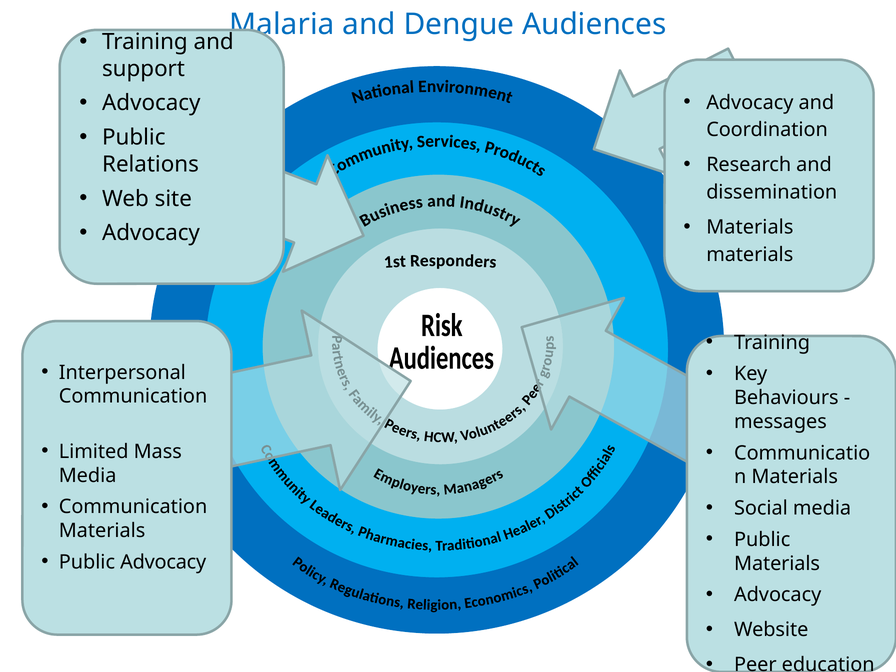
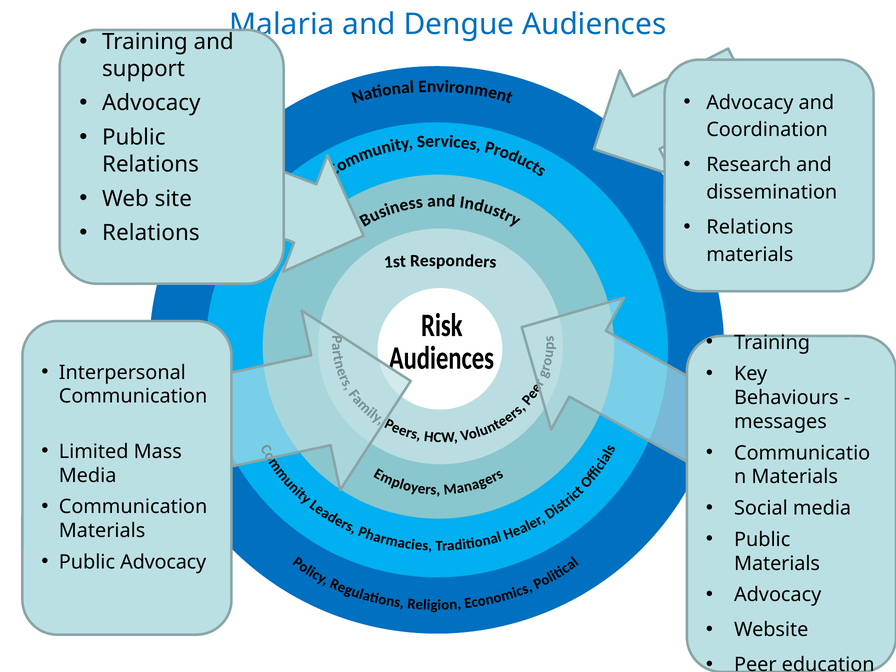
Materials at (750, 227): Materials -> Relations
Advocacy at (151, 233): Advocacy -> Relations
